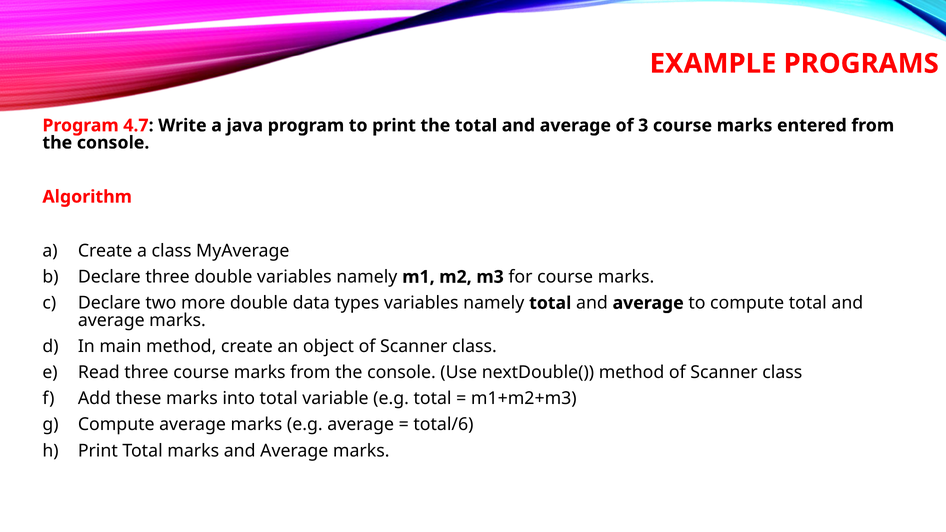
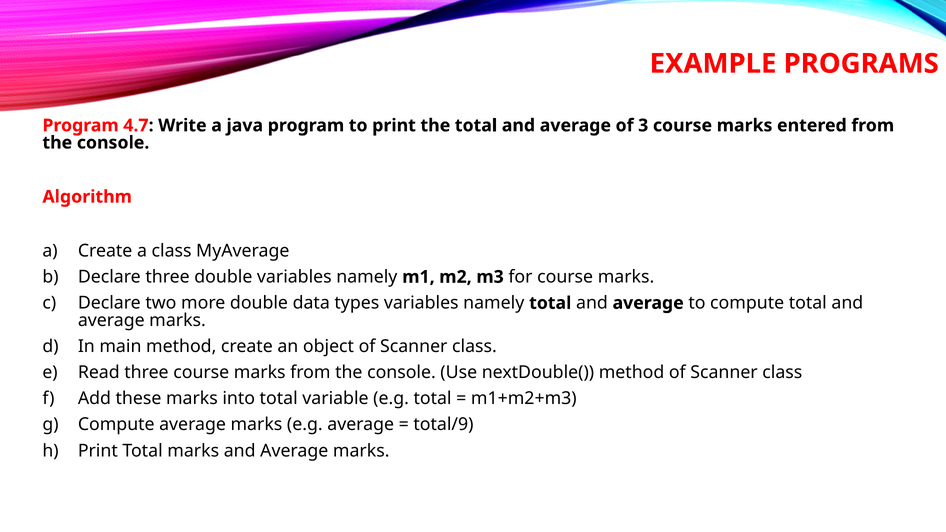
total/6: total/6 -> total/9
